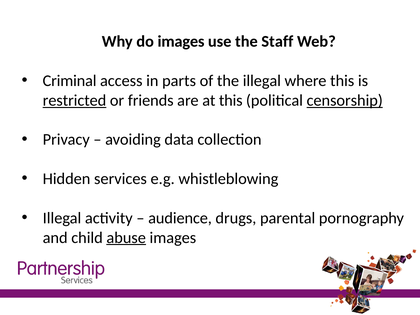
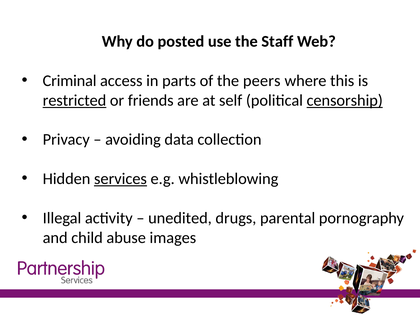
do images: images -> posted
the illegal: illegal -> peers
at this: this -> self
services underline: none -> present
audience: audience -> unedited
abuse underline: present -> none
